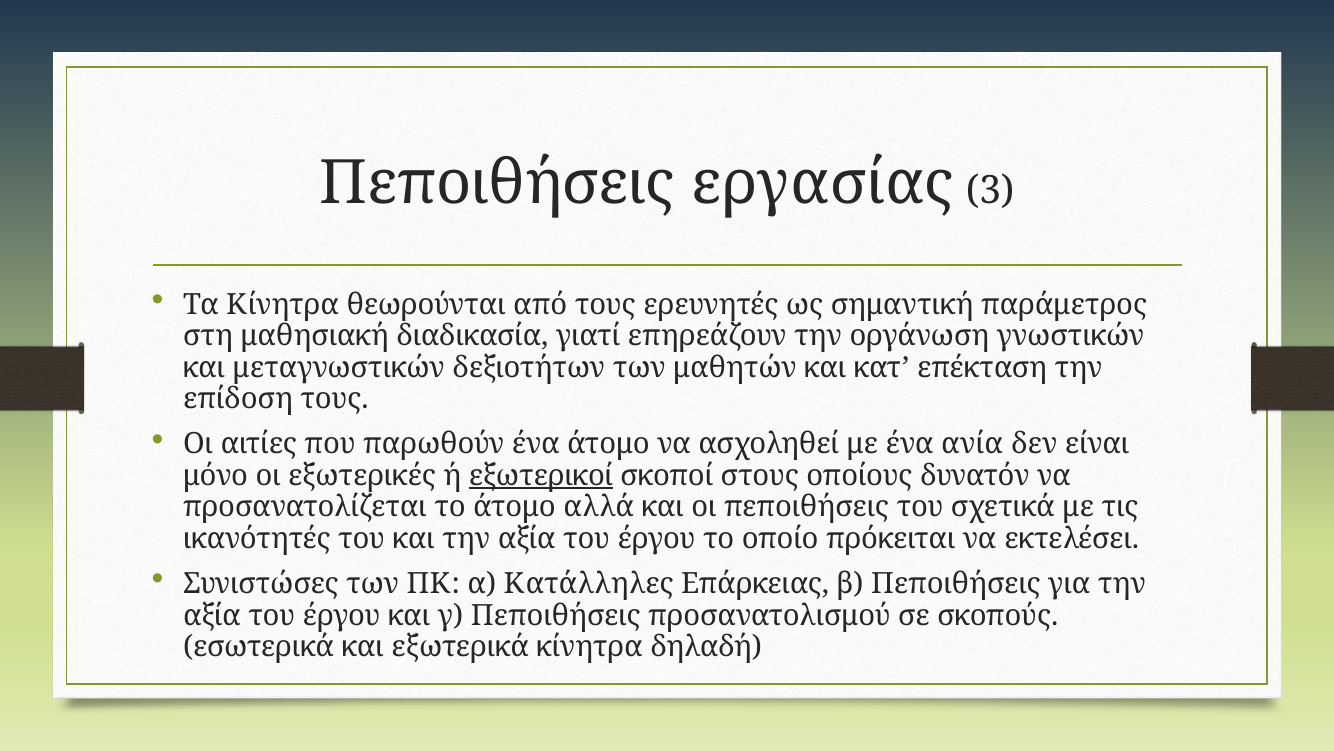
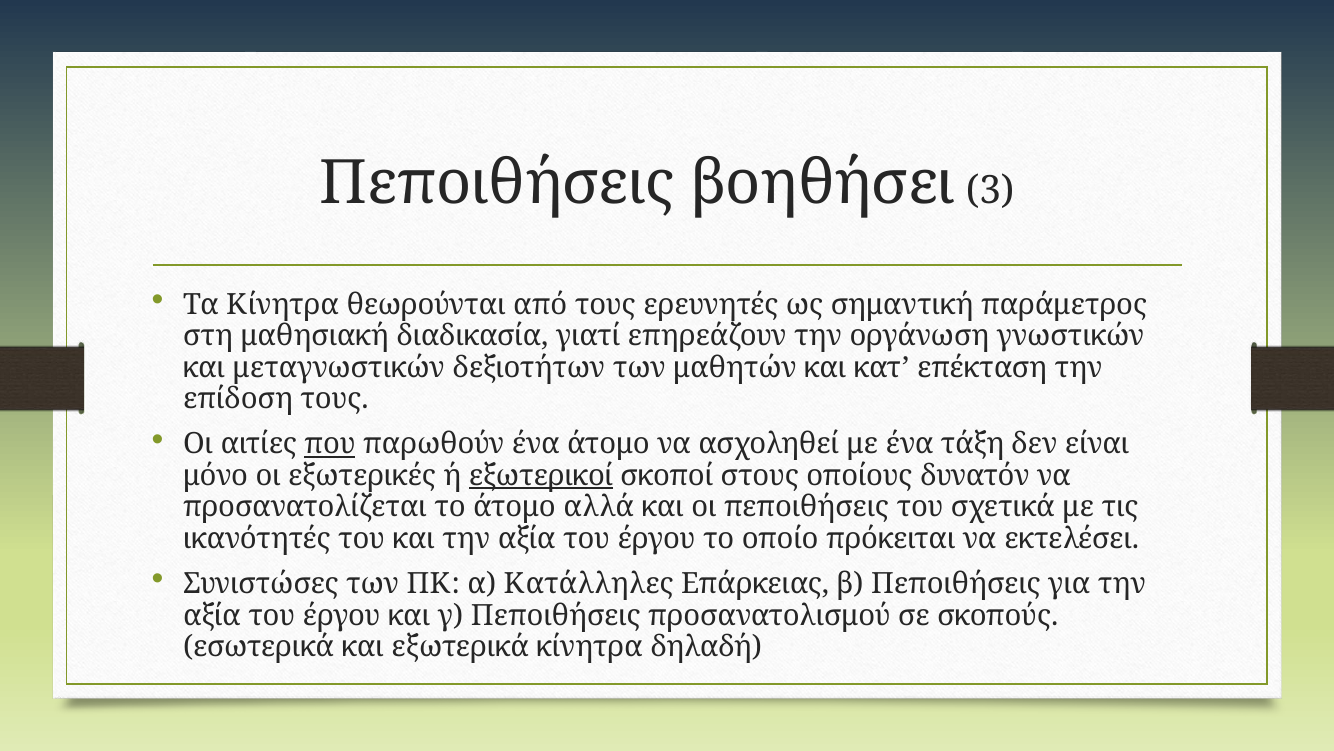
εργασίας: εργασίας -> βοηθήσει
που underline: none -> present
ανία: ανία -> τάξη
